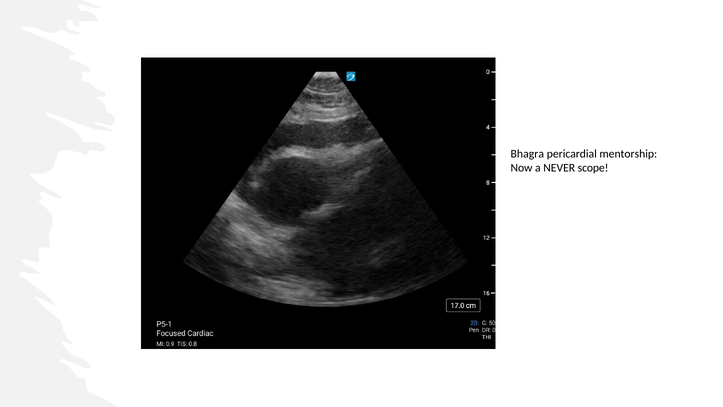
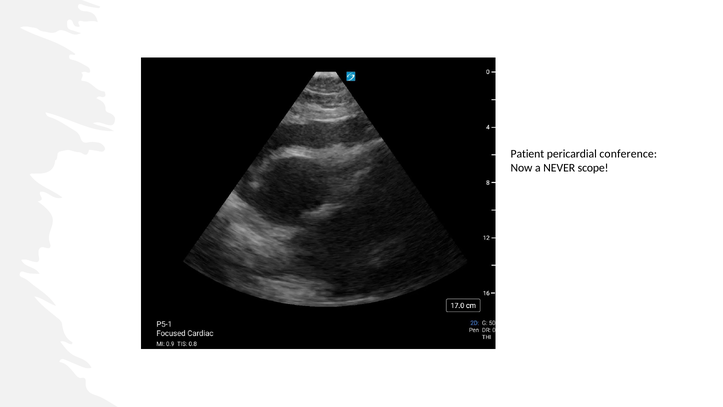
Bhagra: Bhagra -> Patient
mentorship: mentorship -> conference
